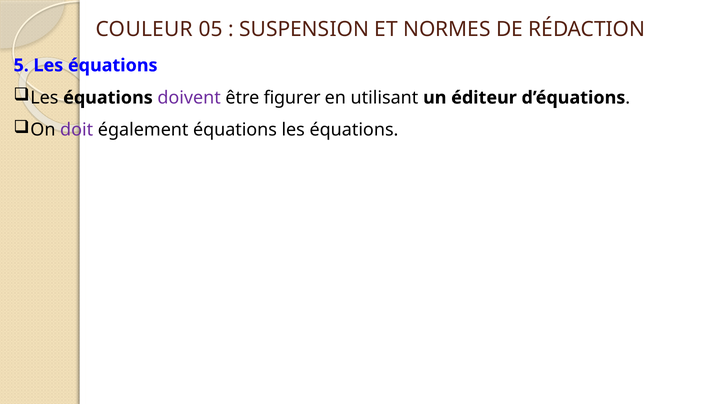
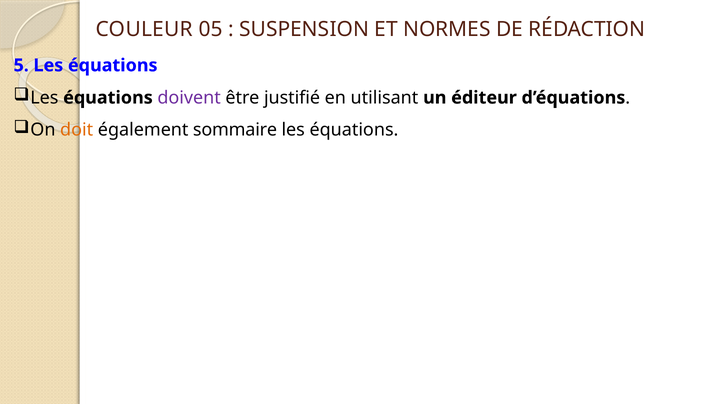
figurer: figurer -> justifié
doit colour: purple -> orange
également équations: équations -> sommaire
